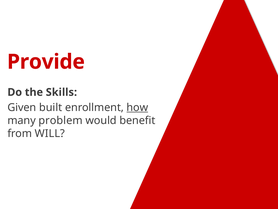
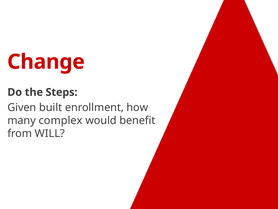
Provide: Provide -> Change
Skills: Skills -> Steps
how underline: present -> none
problem: problem -> complex
